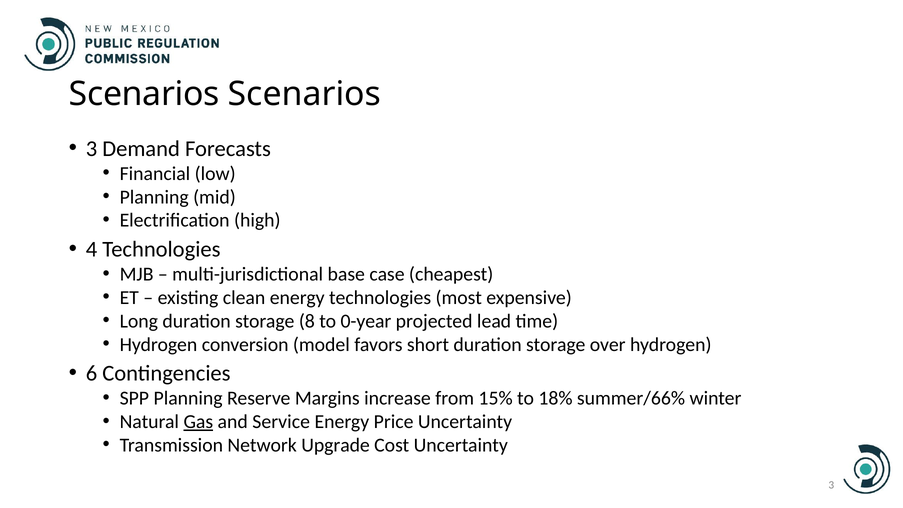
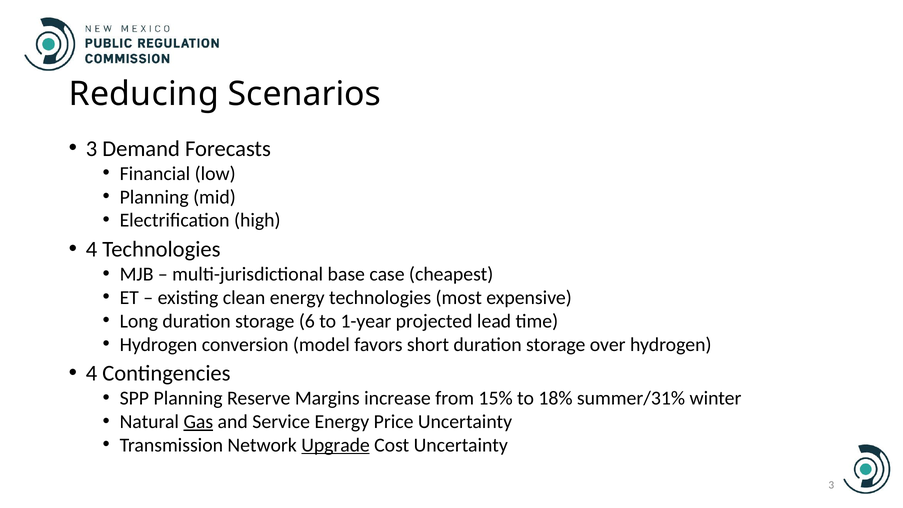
Scenarios at (144, 94): Scenarios -> Reducing
8: 8 -> 6
0-year: 0-year -> 1-year
6 at (91, 373): 6 -> 4
summer/66%: summer/66% -> summer/31%
Upgrade underline: none -> present
